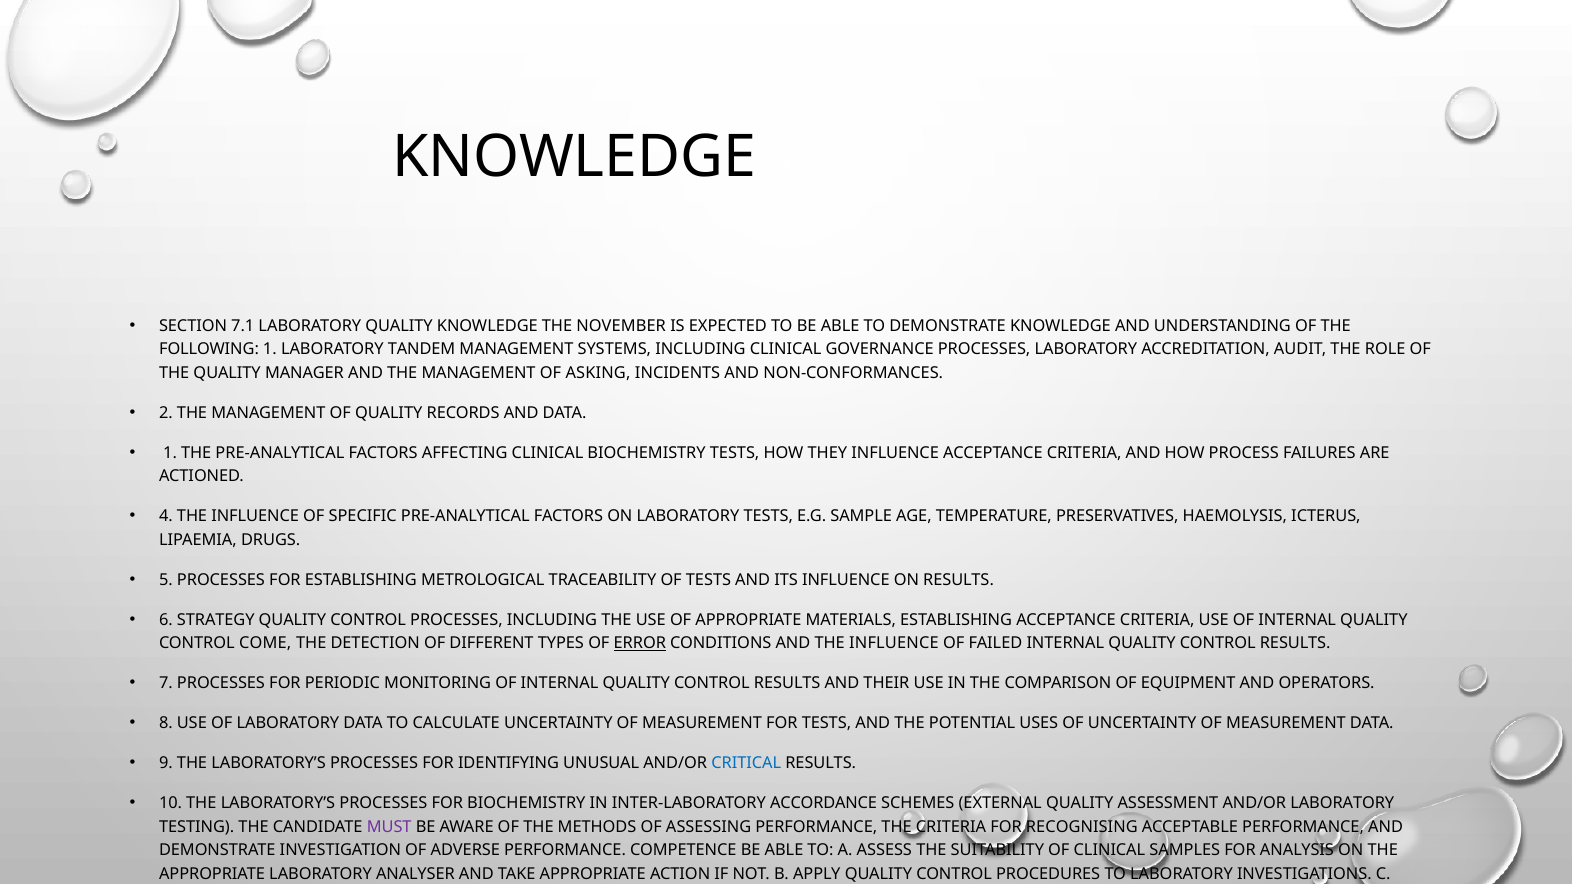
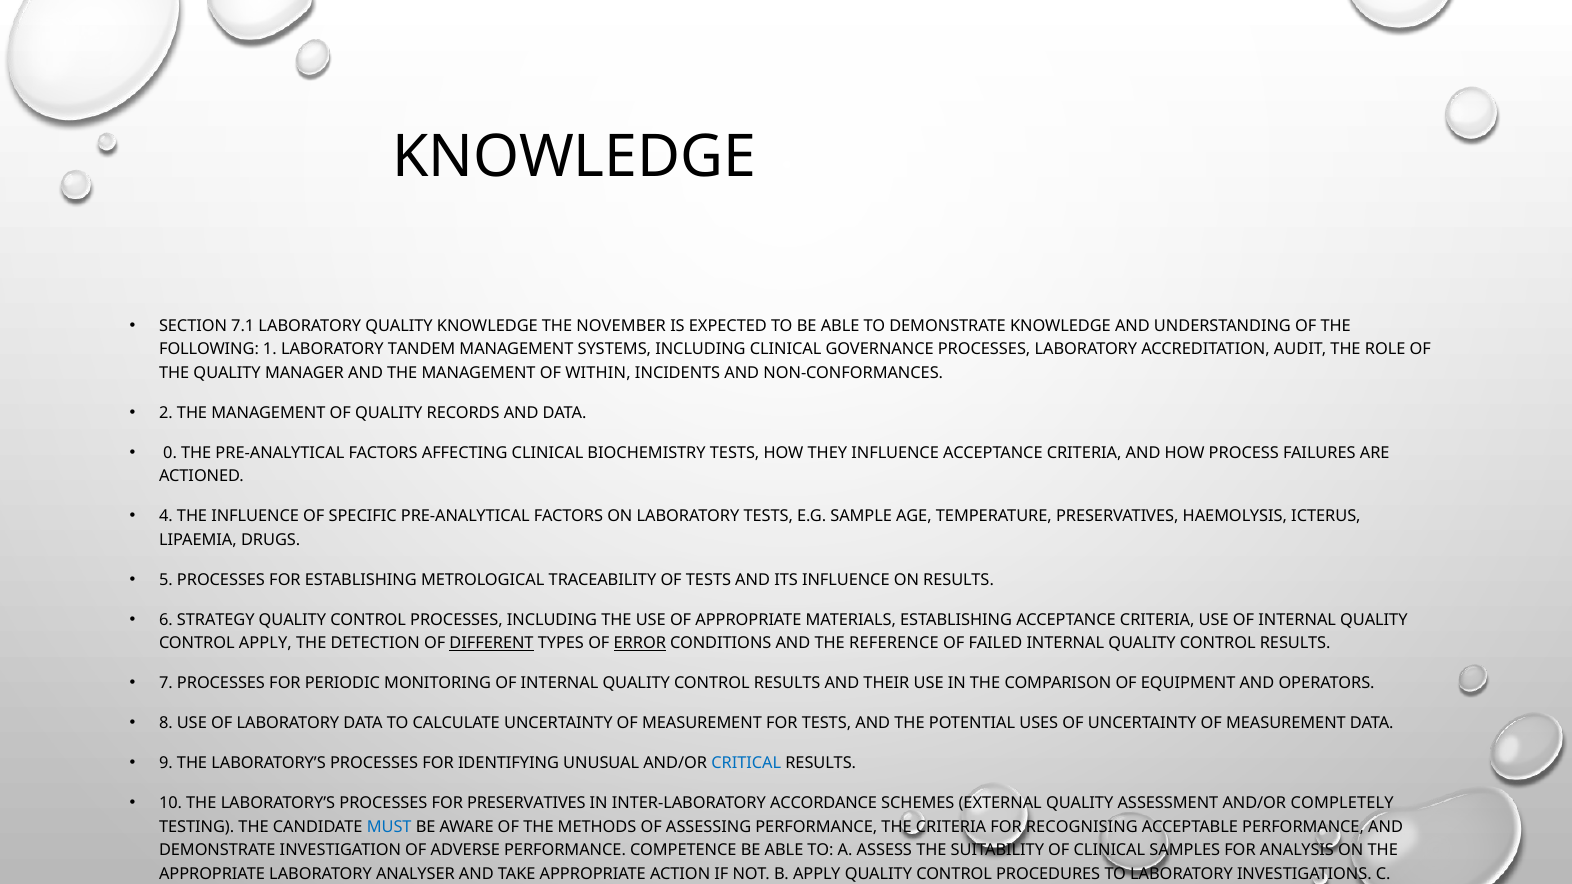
ASKING: ASKING -> WITHIN
1 at (170, 453): 1 -> 0
CONTROL COME: COME -> APPLY
DIFFERENT underline: none -> present
AND THE INFLUENCE: INFLUENCE -> REFERENCE
FOR BIOCHEMISTRY: BIOCHEMISTRY -> PRESERVATIVES
AND/OR LABORATORY: LABORATORY -> COMPLETELY
MUST colour: purple -> blue
